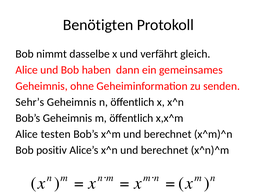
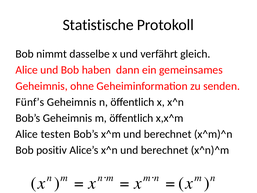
Benötigten: Benötigten -> Statistische
Sehr’s: Sehr’s -> Fünf’s
